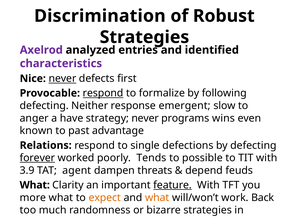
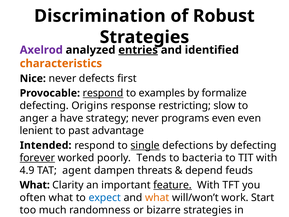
entries underline: none -> present
characteristics colour: purple -> orange
never at (62, 78) underline: present -> none
formalize: formalize -> examples
following: following -> formalize
Neither: Neither -> Origins
emergent: emergent -> restricting
programs wins: wins -> even
known: known -> lenient
Relations: Relations -> Intended
single underline: none -> present
possible: possible -> bacteria
3.9: 3.9 -> 4.9
more: more -> often
expect colour: orange -> blue
Back: Back -> Start
